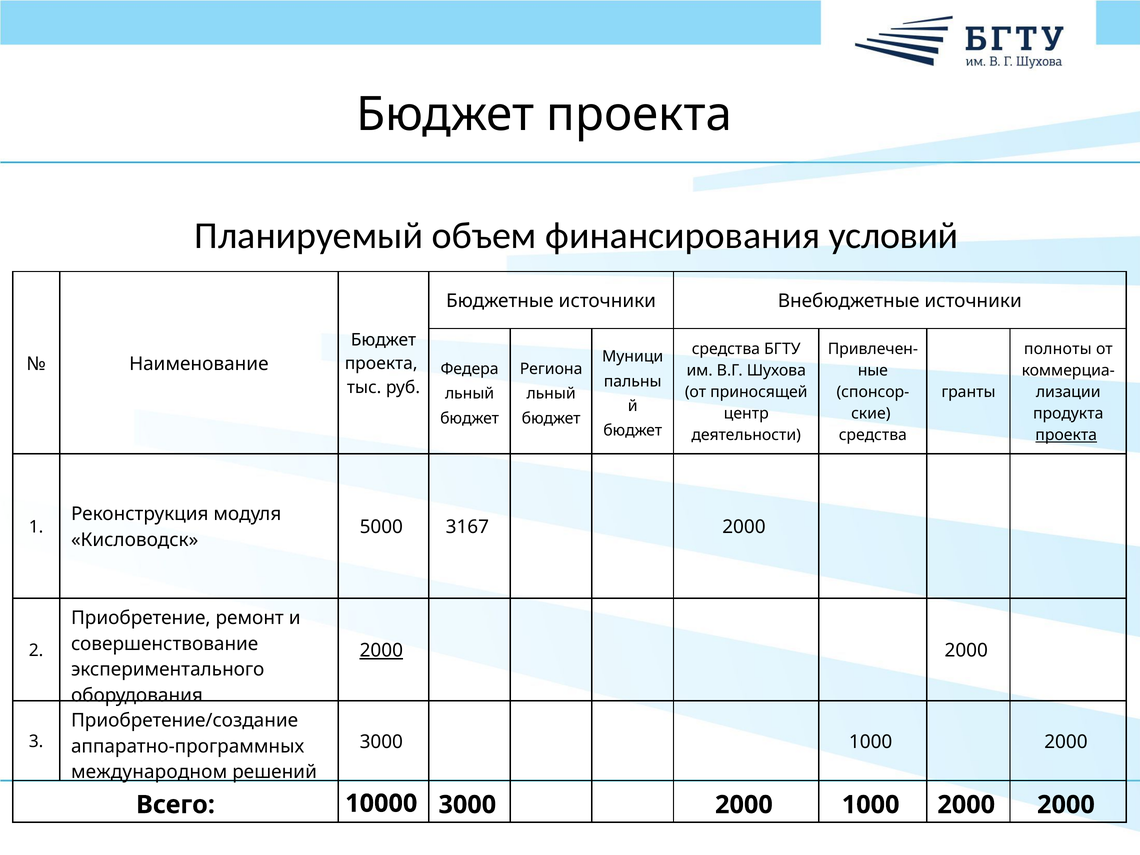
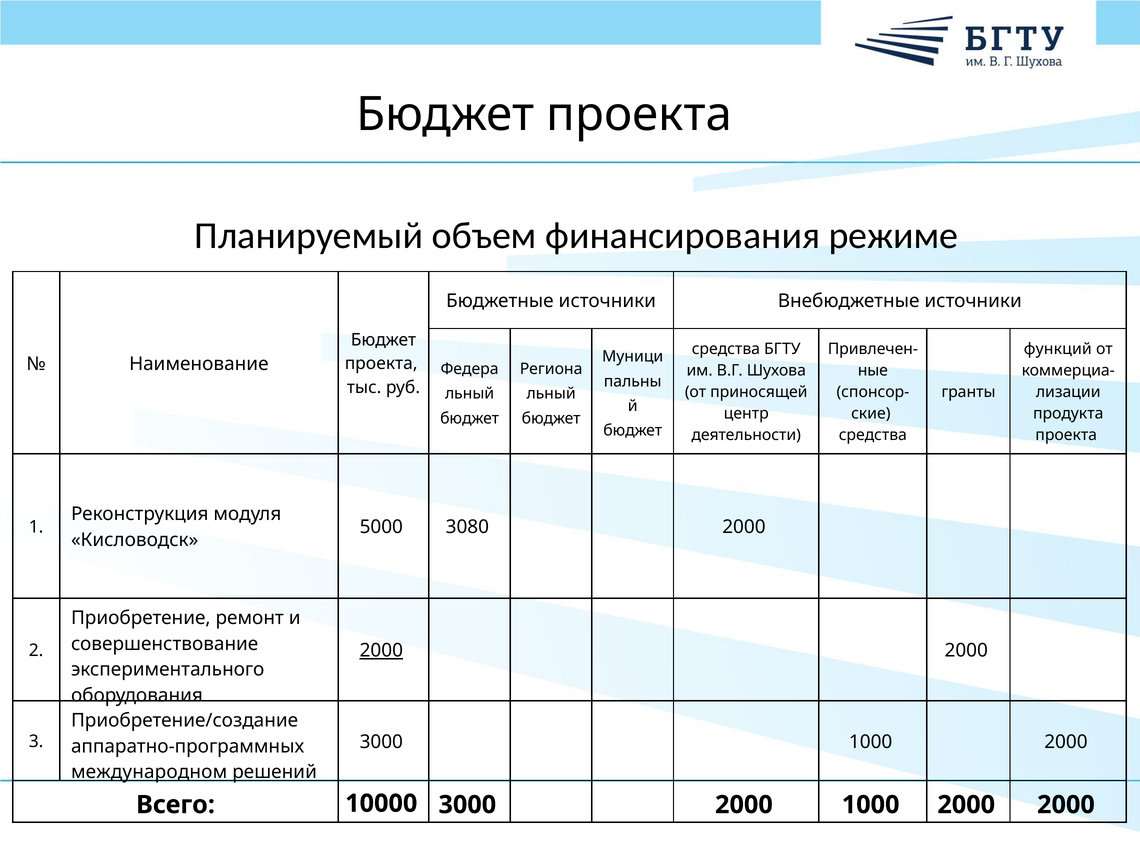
условий: условий -> режиме
полноты: полноты -> функций
проекта at (1066, 435) underline: present -> none
3167: 3167 -> 3080
